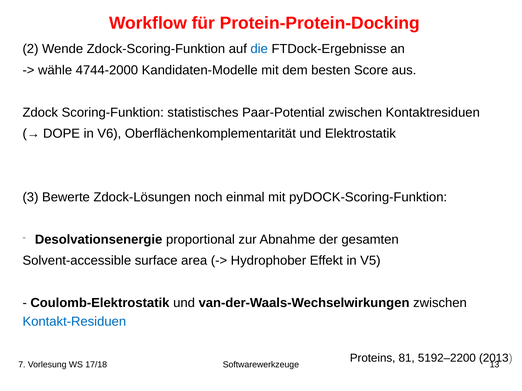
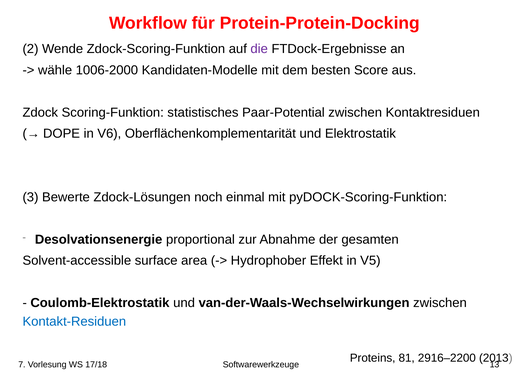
die colour: blue -> purple
4744-2000: 4744-2000 -> 1006-2000
5192–2200: 5192–2200 -> 2916–2200
